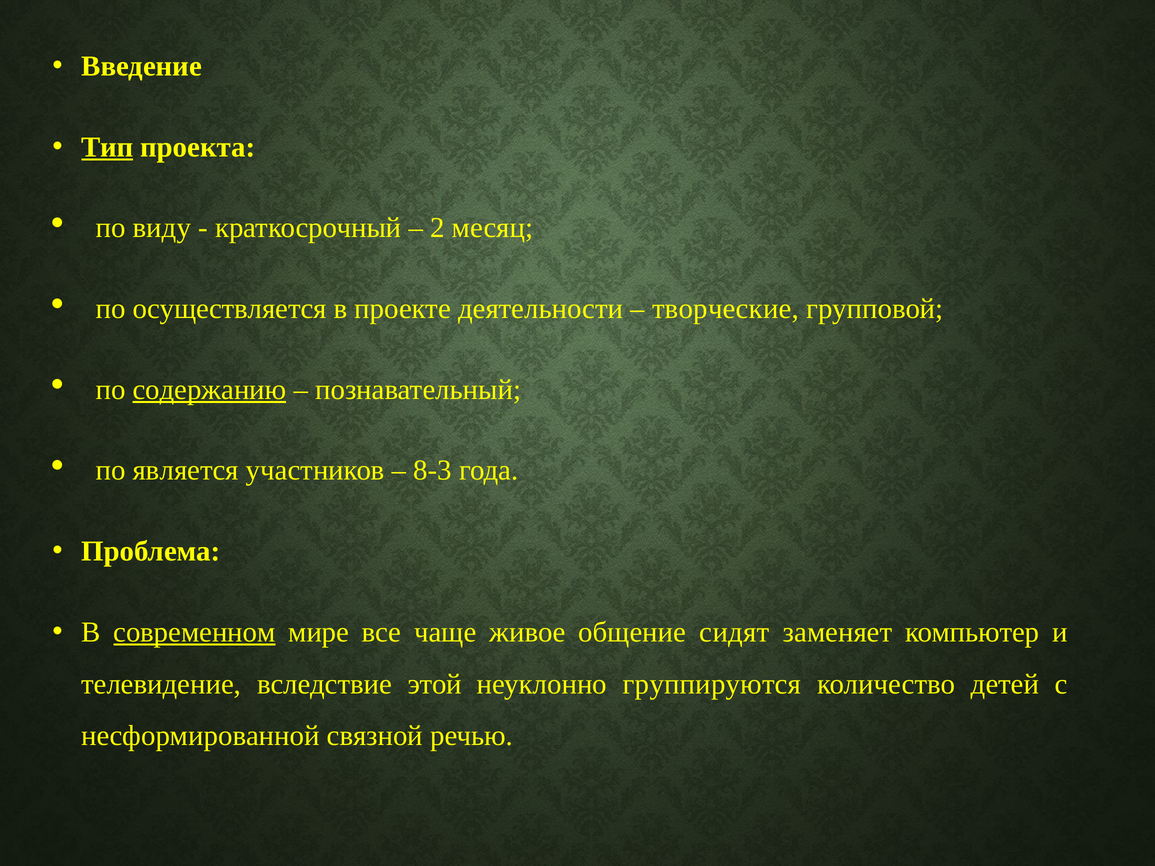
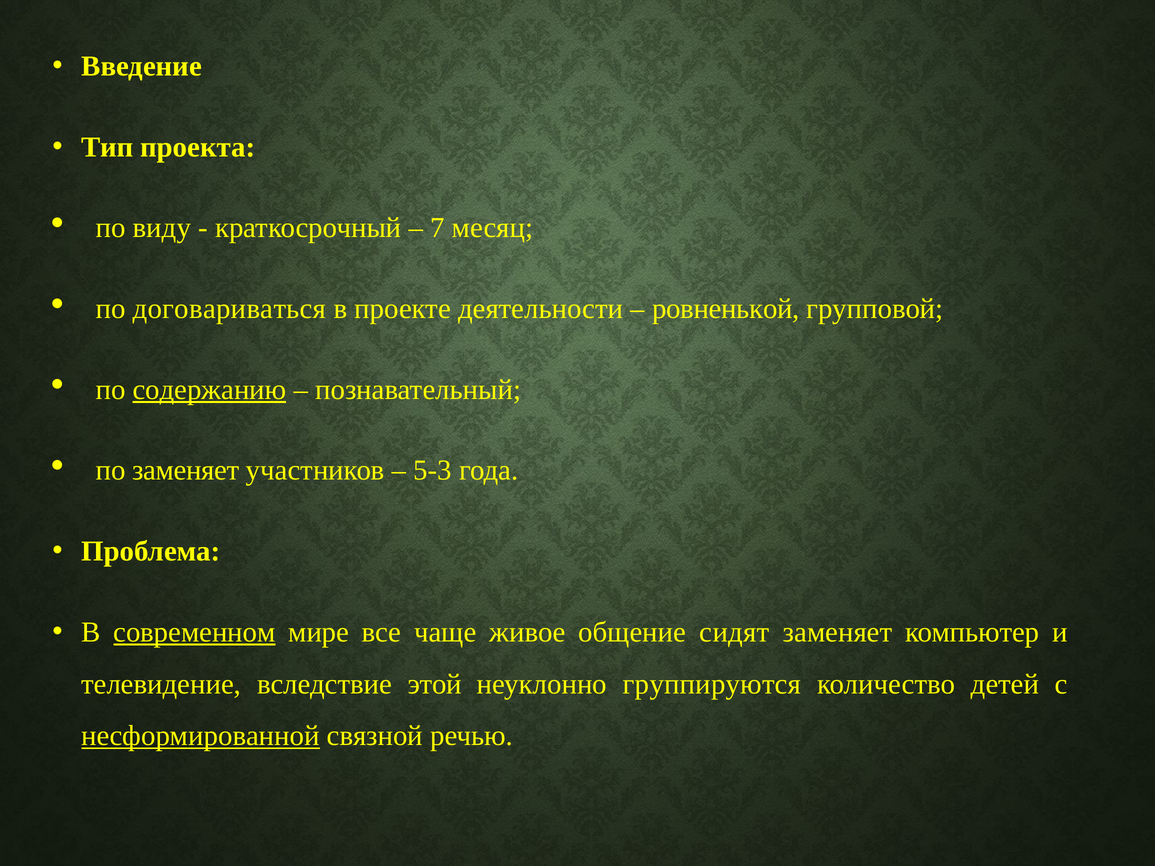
Тип underline: present -> none
2: 2 -> 7
осуществляется: осуществляется -> договариваться
творческие: творческие -> ровненькой
по является: является -> заменяет
8-3: 8-3 -> 5-3
несформированной underline: none -> present
